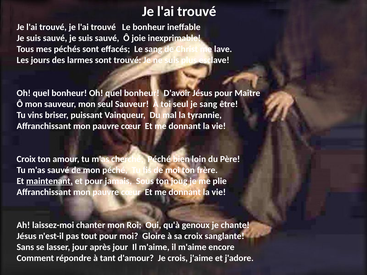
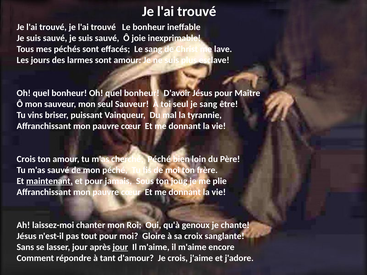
sont trouvé: trouvé -> amour
Croix at (26, 159): Croix -> Crois
jour at (120, 247) underline: none -> present
